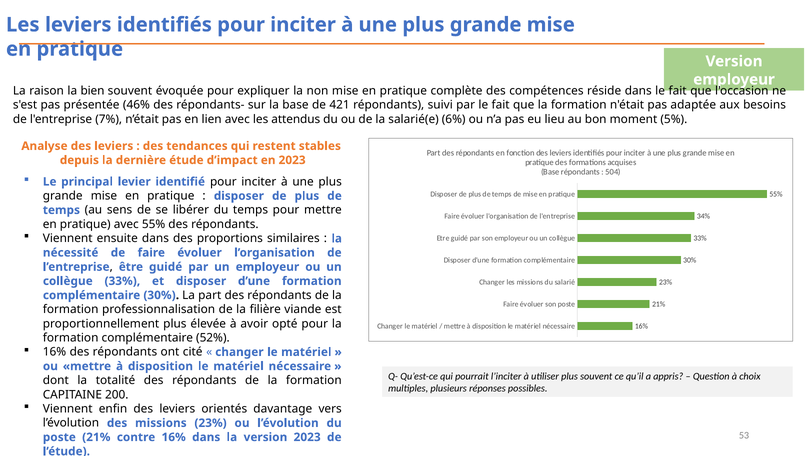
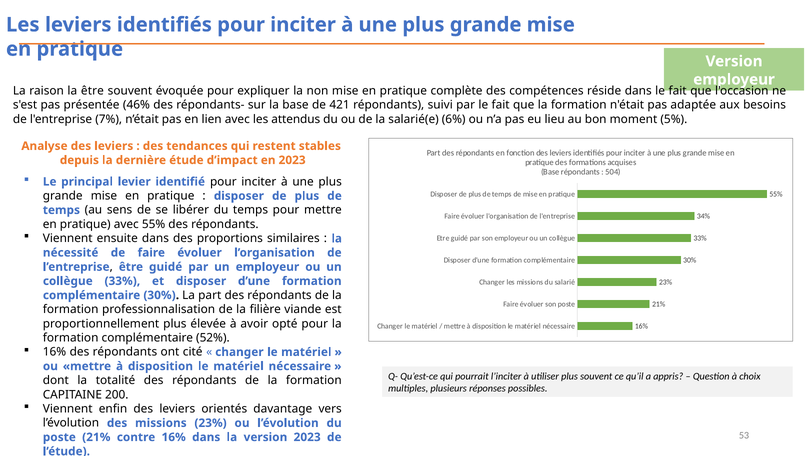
la bien: bien -> être
